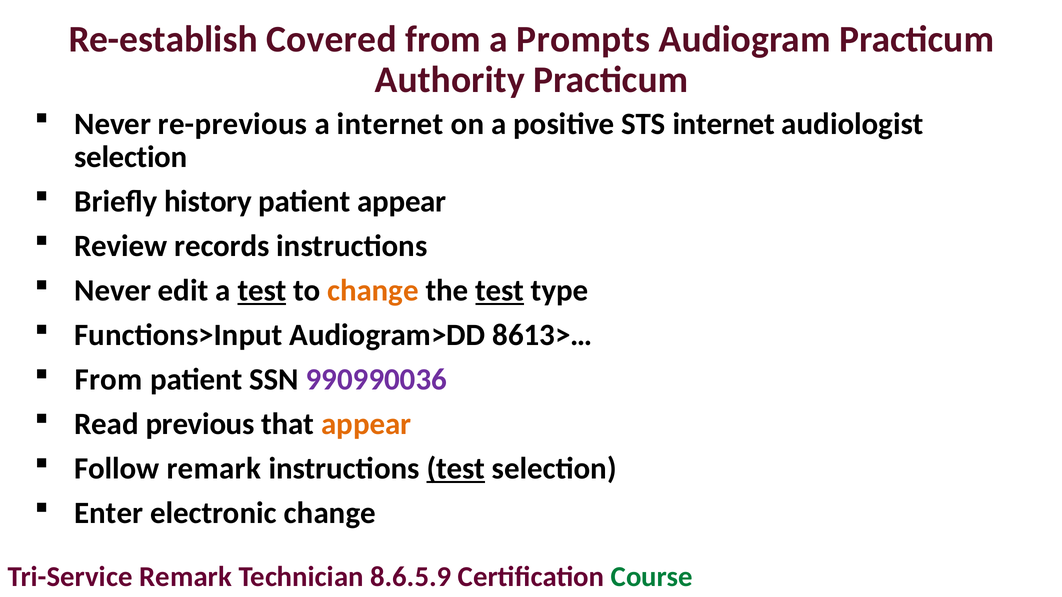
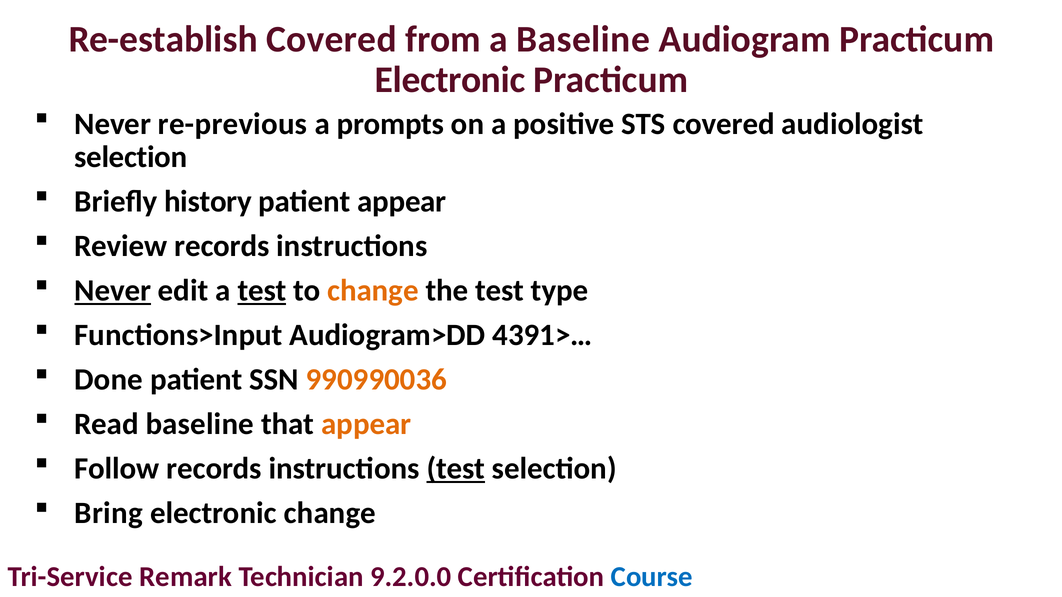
a Prompts: Prompts -> Baseline
Authority at (450, 80): Authority -> Electronic
a internet: internet -> prompts
STS internet: internet -> covered
Never at (113, 291) underline: none -> present
test at (500, 291) underline: present -> none
8613>…: 8613>… -> 4391>…
From at (109, 380): From -> Done
990990036 colour: purple -> orange
Read previous: previous -> baseline
Follow remark: remark -> records
Enter: Enter -> Bring
8.6.5.9: 8.6.5.9 -> 9.2.0.0
Course colour: green -> blue
